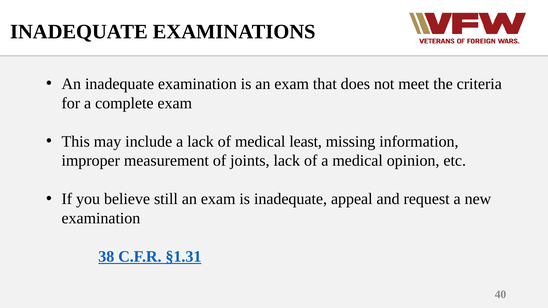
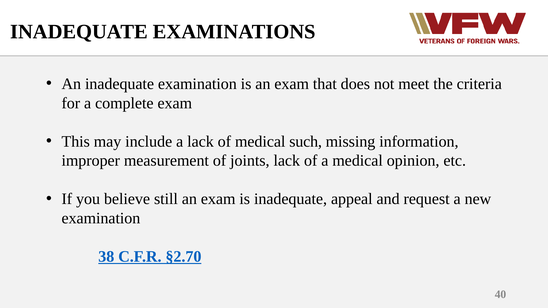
least: least -> such
§1.31: §1.31 -> §2.70
